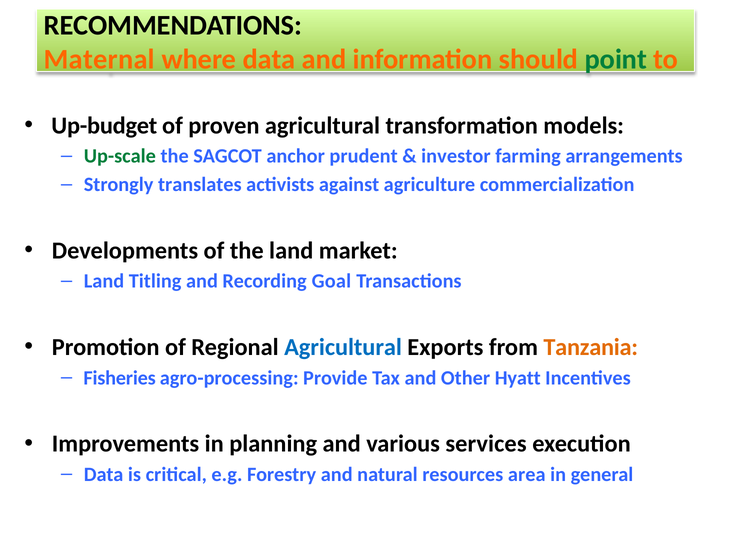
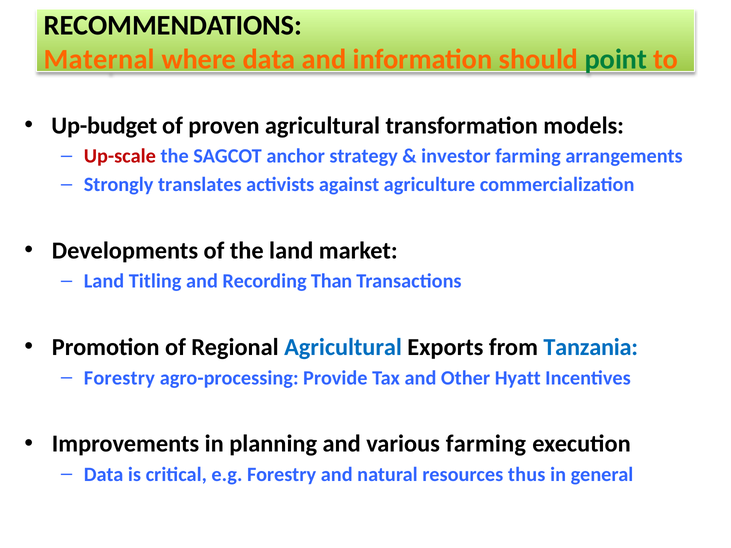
Up-scale colour: green -> red
prudent: prudent -> strategy
Goal: Goal -> Than
Tanzania colour: orange -> blue
Fisheries at (120, 378): Fisheries -> Forestry
various services: services -> farming
area: area -> thus
